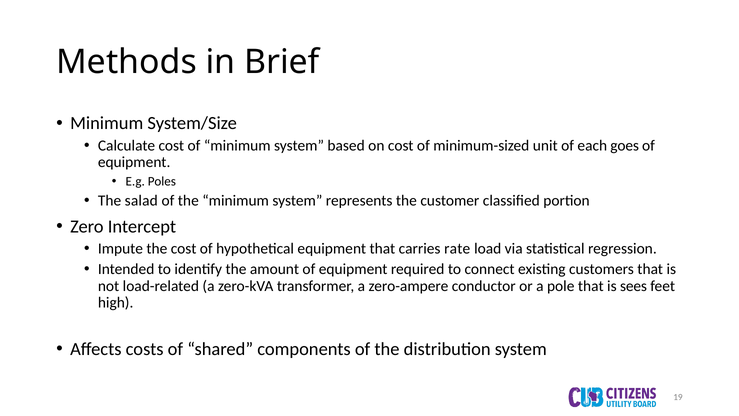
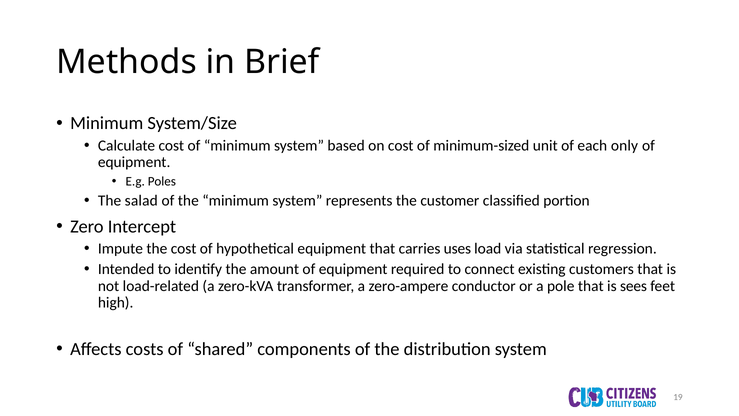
goes: goes -> only
rate: rate -> uses
